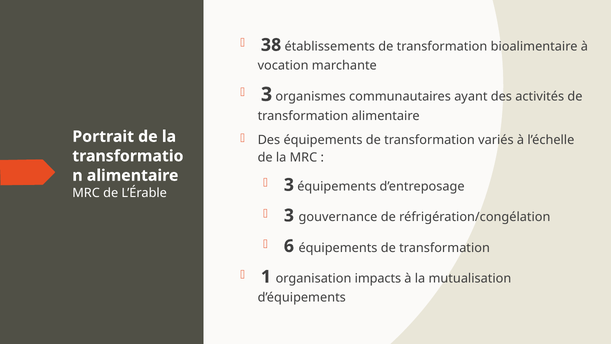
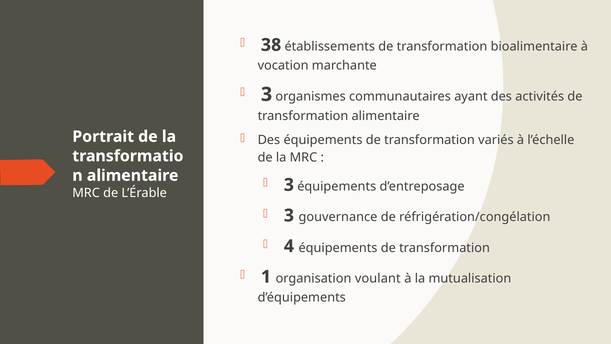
6: 6 -> 4
impacts: impacts -> voulant
